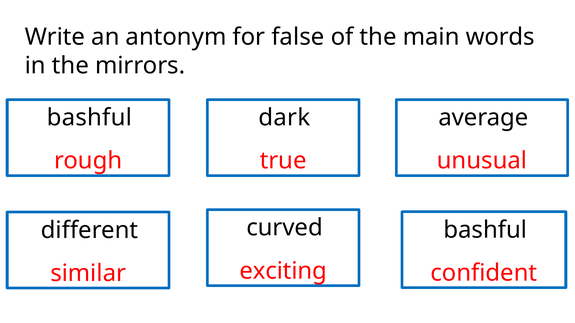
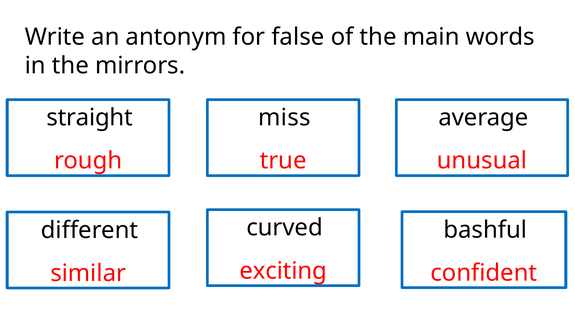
bashful at (89, 118): bashful -> straight
dark: dark -> miss
